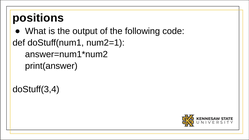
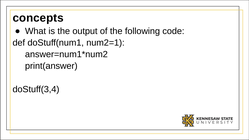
positions: positions -> concepts
